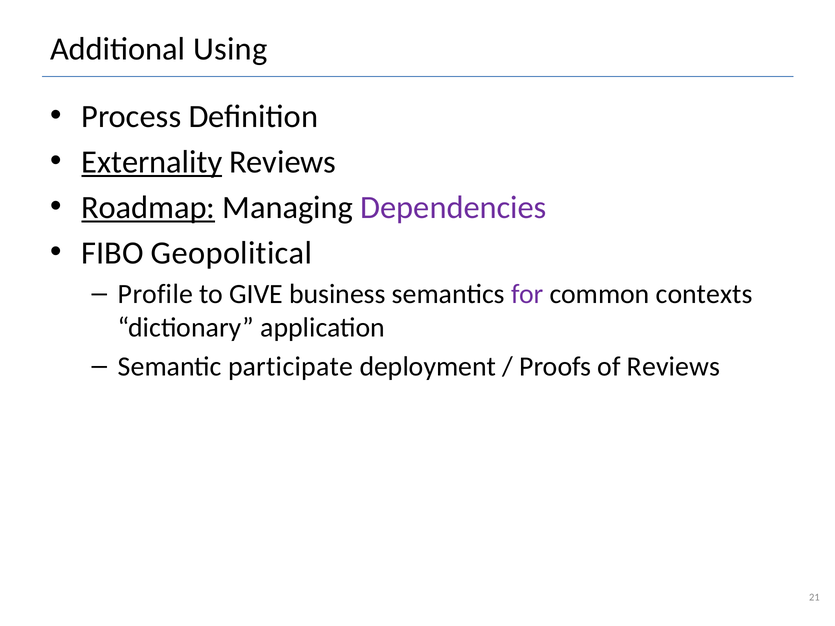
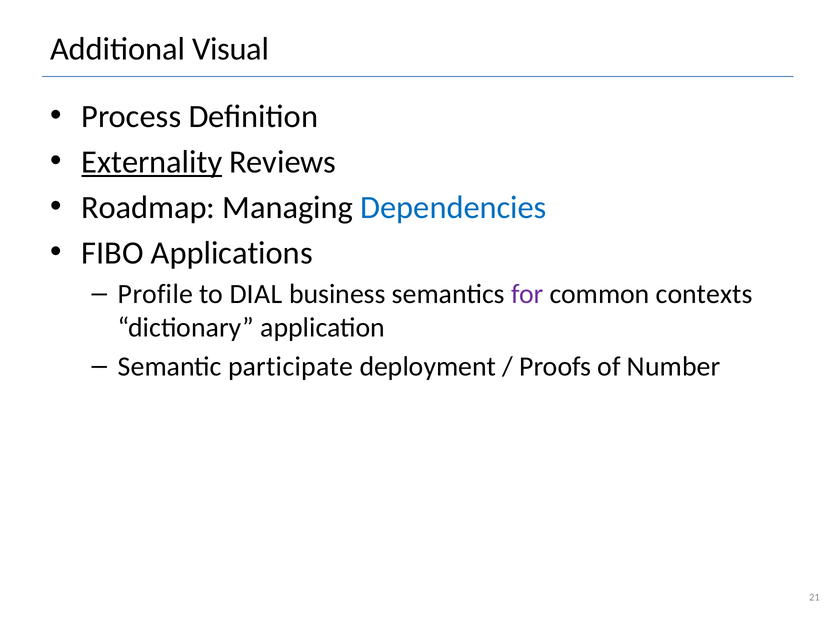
Using: Using -> Visual
Roadmap underline: present -> none
Dependencies colour: purple -> blue
Geopolitical: Geopolitical -> Applications
GIVE: GIVE -> DIAL
of Reviews: Reviews -> Number
